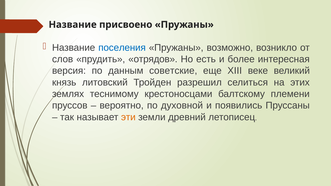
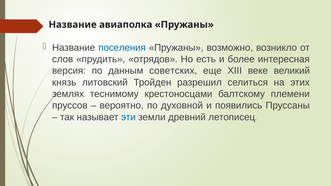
присвоено: присвоено -> авиаполка
советские: советские -> советских
эти colour: orange -> blue
